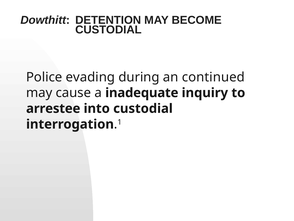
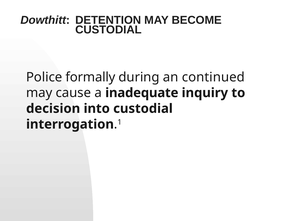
evading: evading -> formally
arrestee: arrestee -> decision
